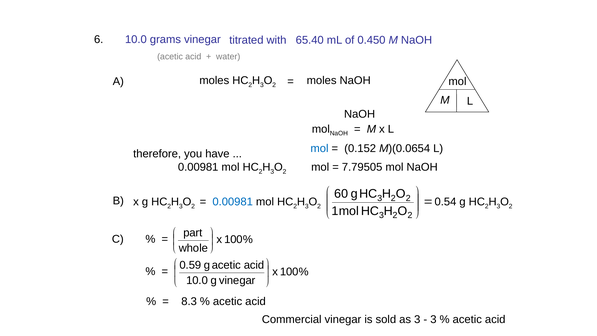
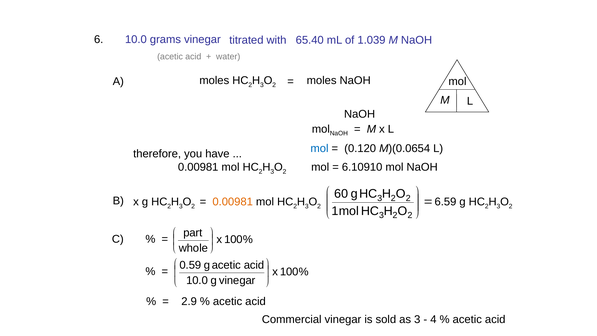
0.450: 0.450 -> 1.039
0.152: 0.152 -> 0.120
7.79505: 7.79505 -> 6.10910
0.00981 at (233, 202) colour: blue -> orange
0.54: 0.54 -> 6.59
8.3: 8.3 -> 2.9
3 at (433, 319): 3 -> 4
